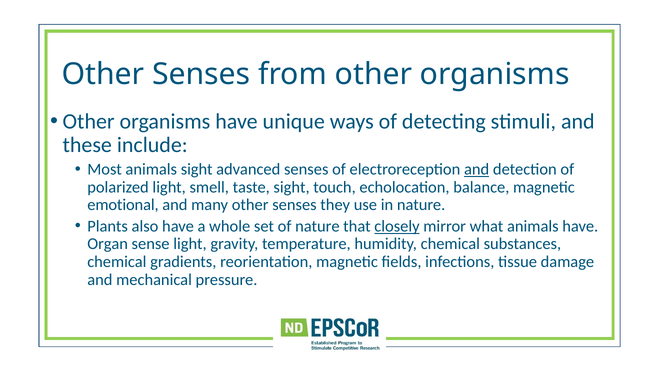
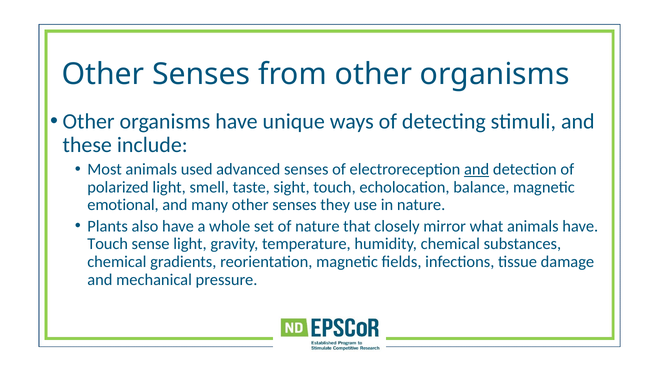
animals sight: sight -> used
closely underline: present -> none
Organ at (108, 244): Organ -> Touch
